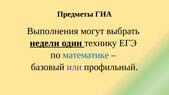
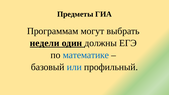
Выполнения: Выполнения -> Программам
технику: технику -> должны
или colour: purple -> blue
